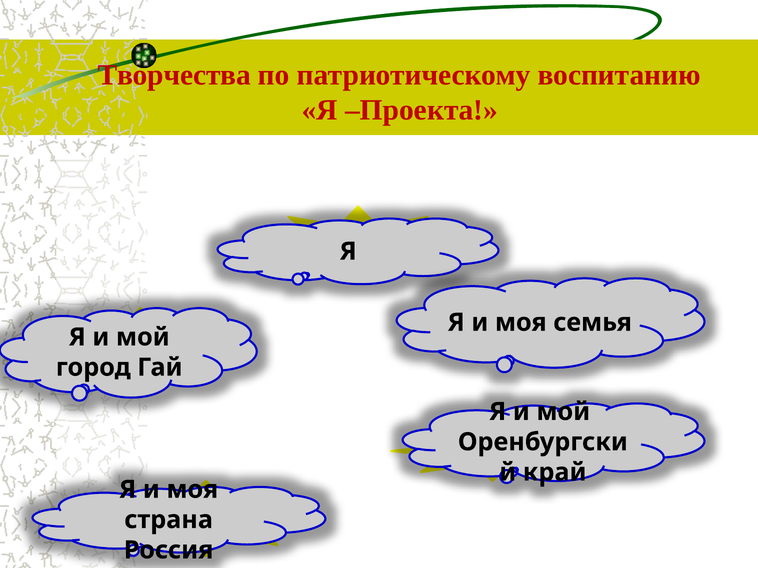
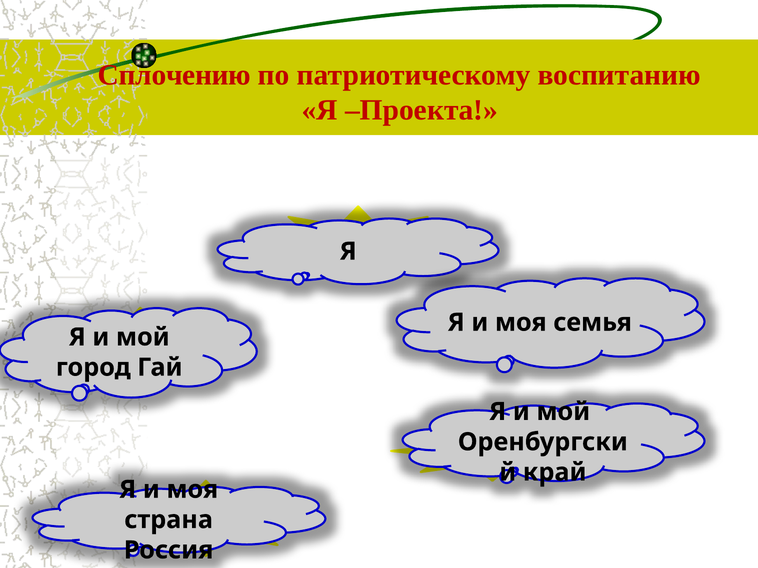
Творчества: Творчества -> Сплочению
